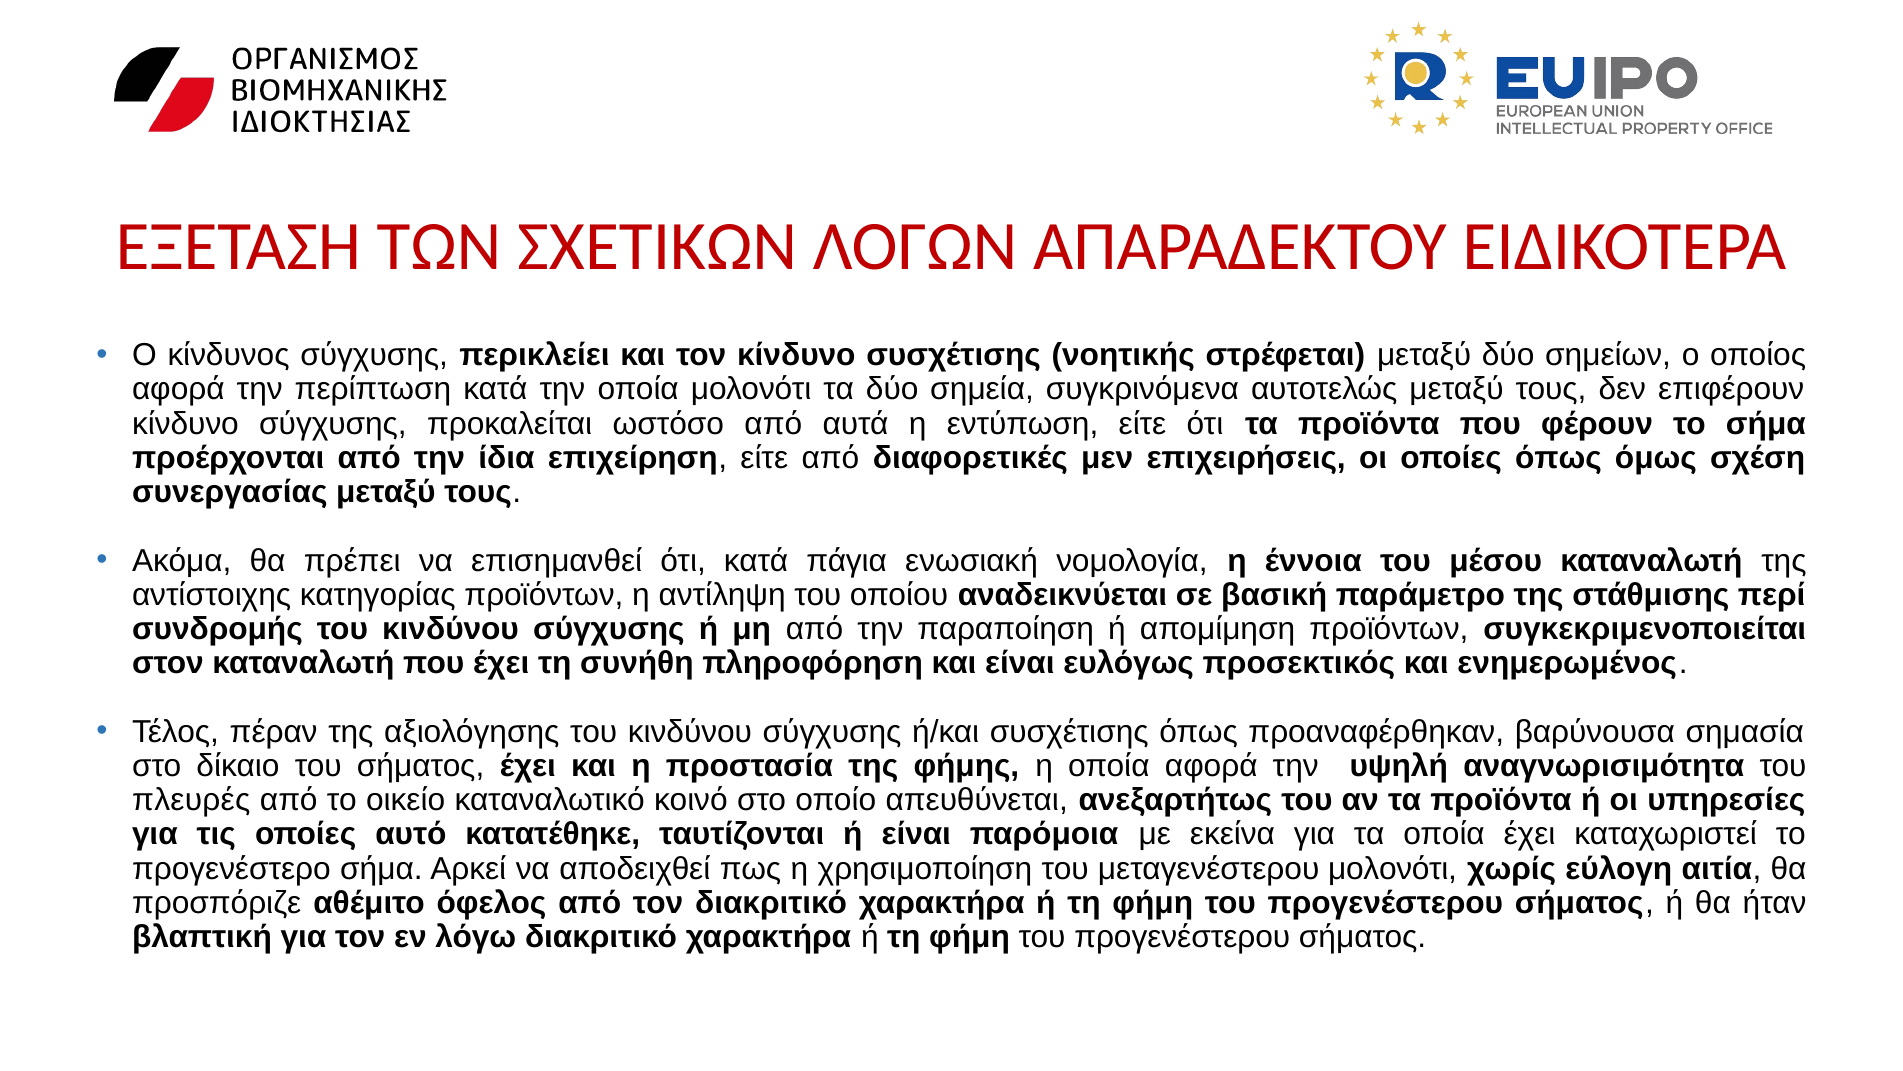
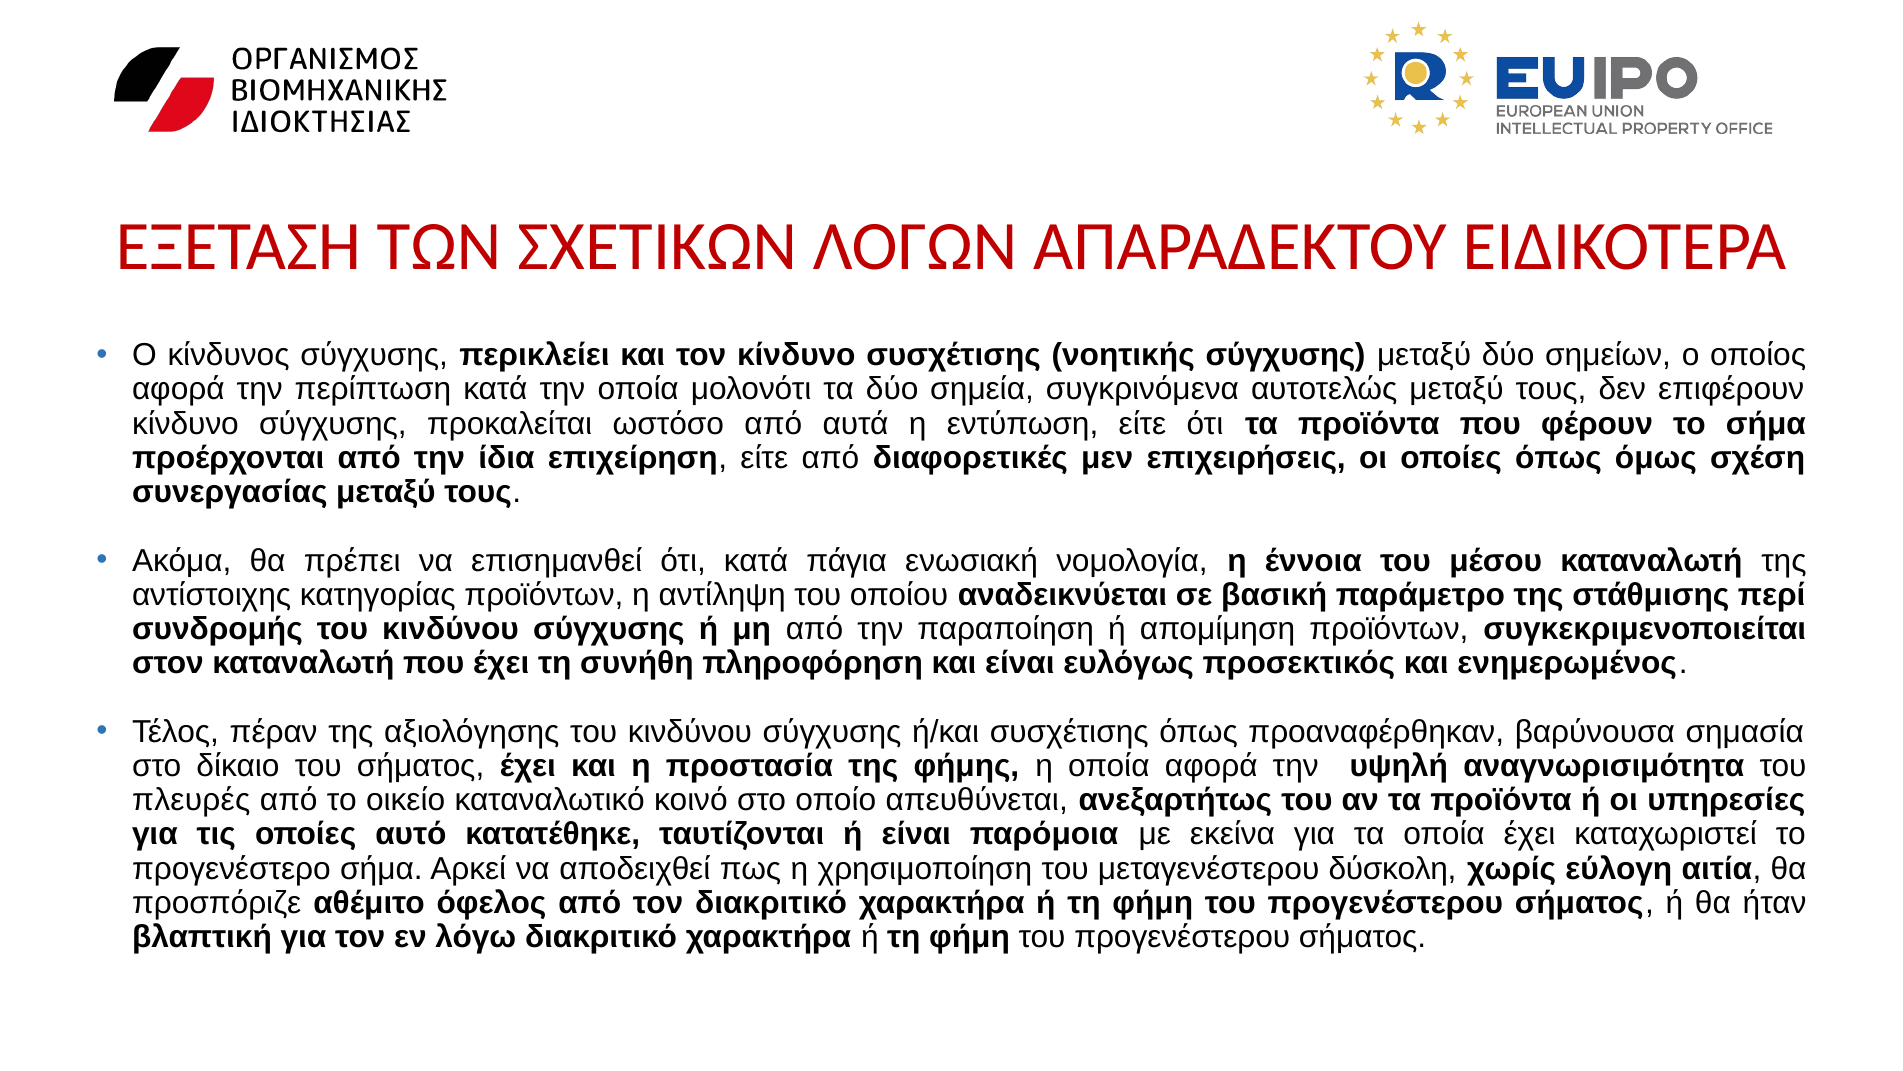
νοητικής στρέφεται: στρέφεται -> σύγχυσης
μεταγενέστερου μολονότι: μολονότι -> δύσκολη
